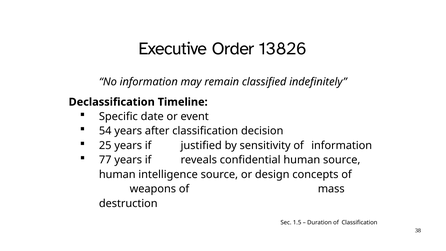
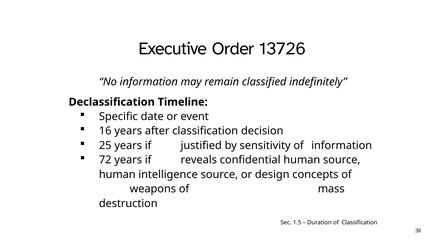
13826: 13826 -> 13726
54: 54 -> 16
77: 77 -> 72
